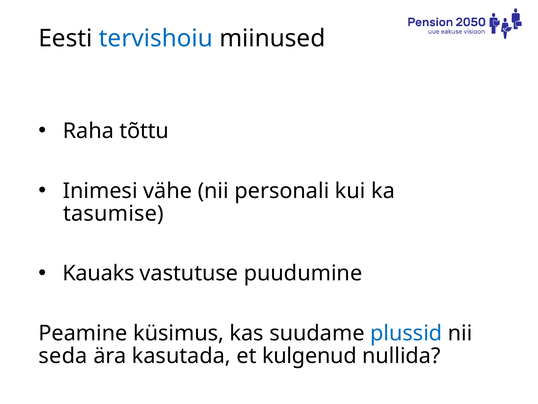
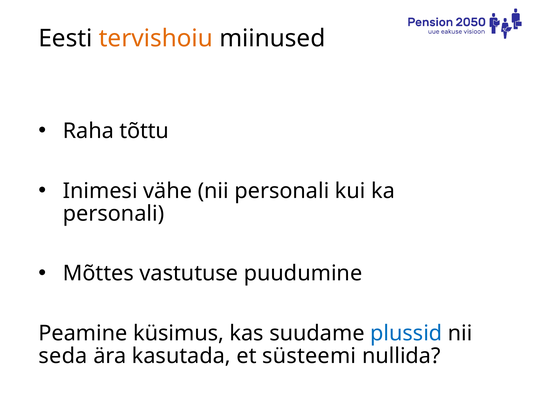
tervishoiu colour: blue -> orange
tasumise at (113, 213): tasumise -> personali
Kauaks: Kauaks -> Mõttes
kulgenud: kulgenud -> süsteemi
